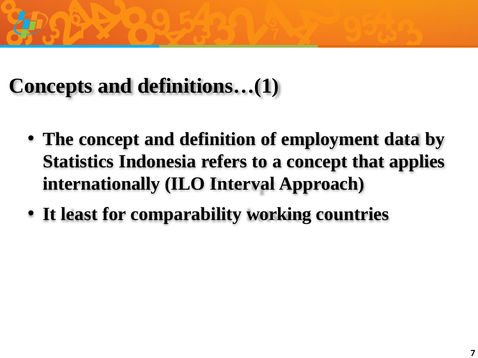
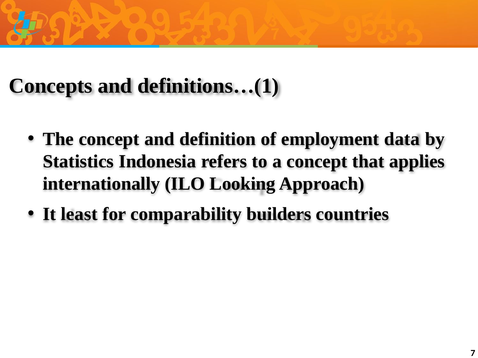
Interval: Interval -> Looking
working: working -> builders
